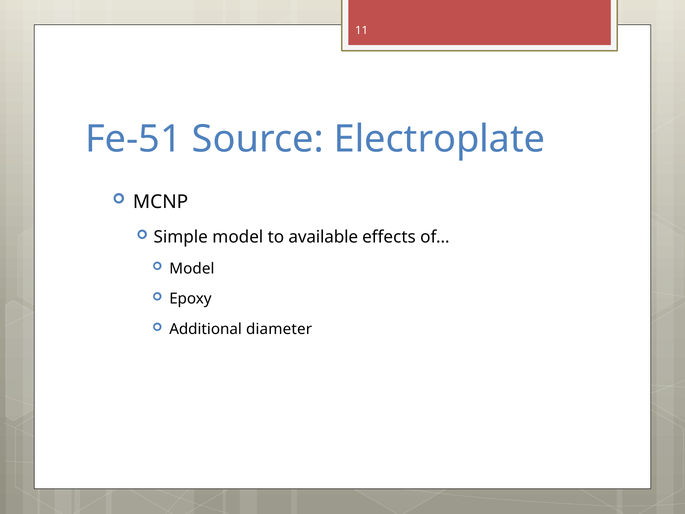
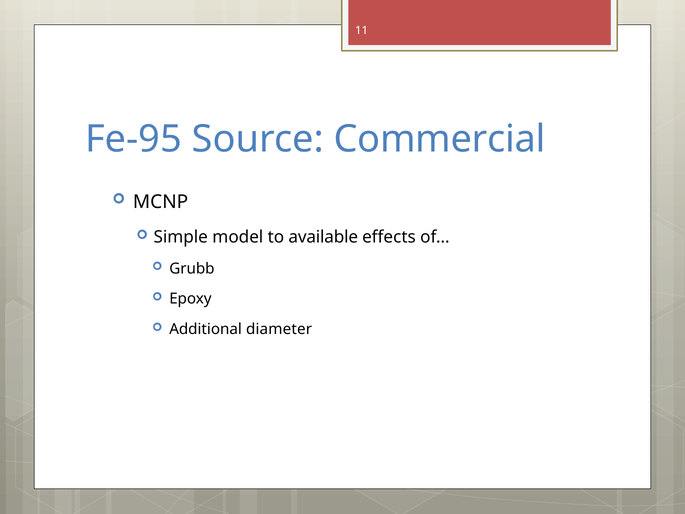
Fe-51: Fe-51 -> Fe-95
Electroplate: Electroplate -> Commercial
Model at (192, 268): Model -> Grubb
